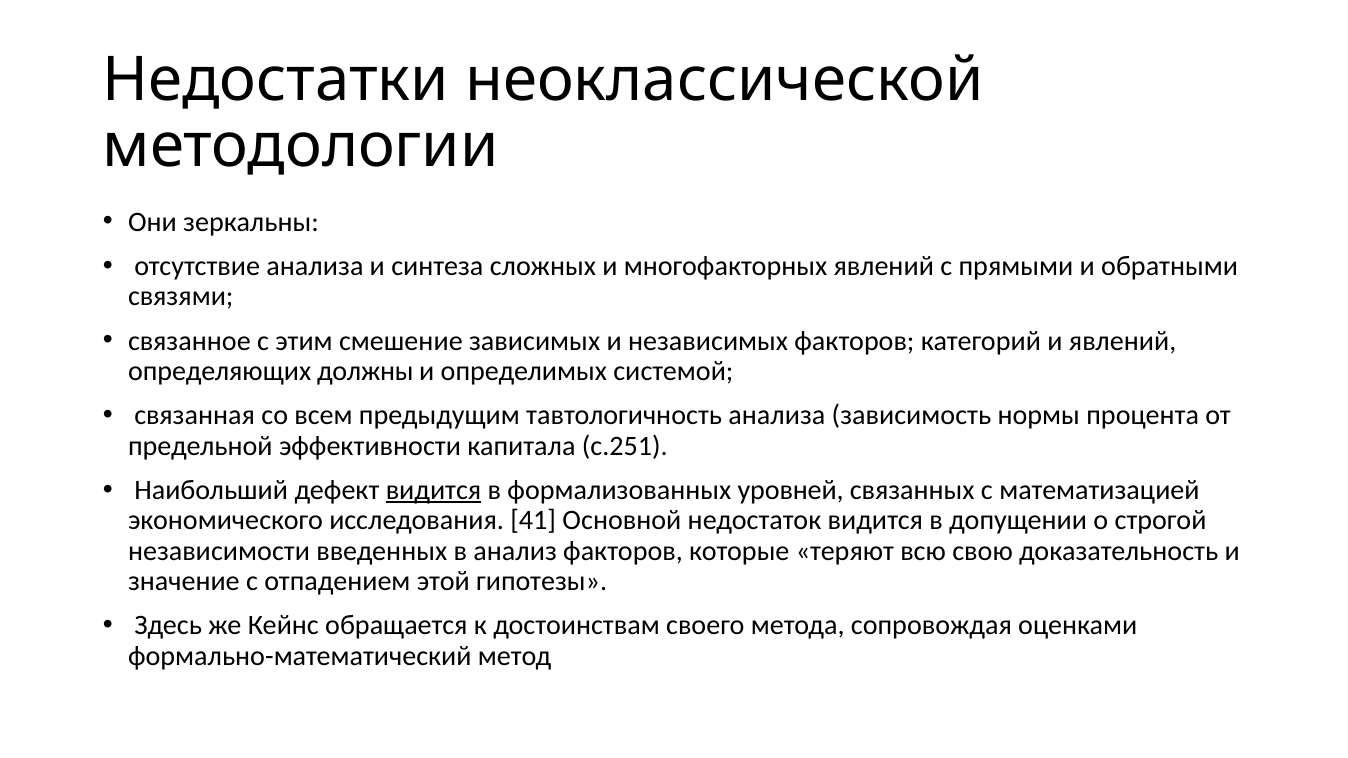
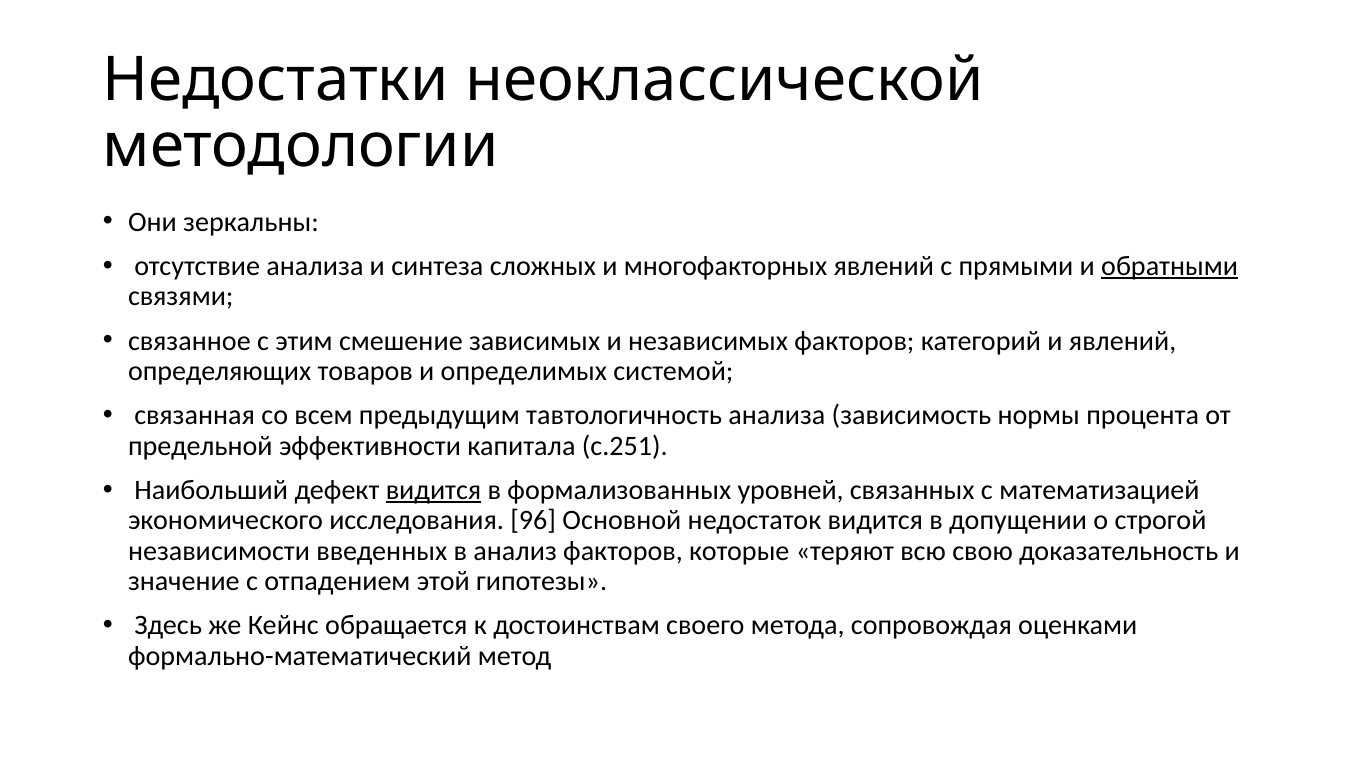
обратными underline: none -> present
должны: должны -> товаров
41: 41 -> 96
